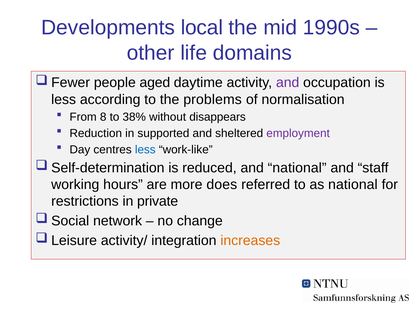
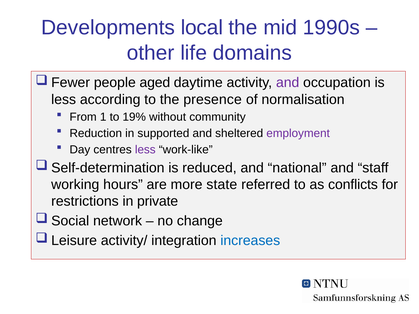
problems: problems -> presence
8: 8 -> 1
38%: 38% -> 19%
disappears: disappears -> community
less at (145, 150) colour: blue -> purple
does: does -> state
as national: national -> conflicts
increases colour: orange -> blue
